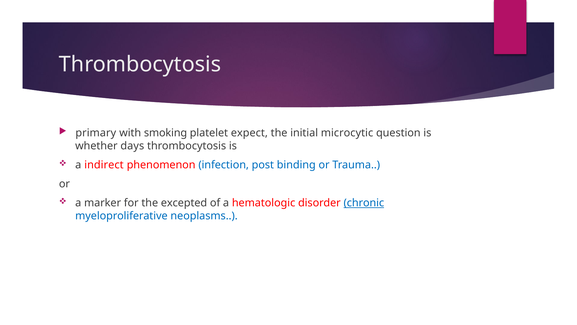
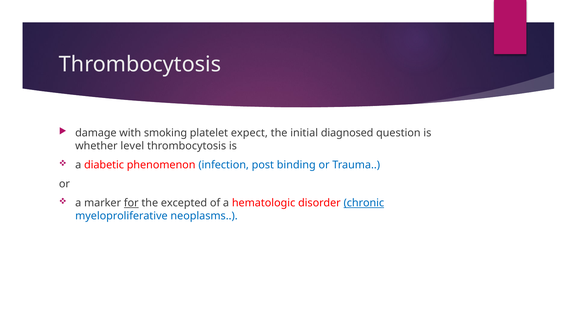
primary: primary -> damage
microcytic: microcytic -> diagnosed
days: days -> level
indirect: indirect -> diabetic
for underline: none -> present
